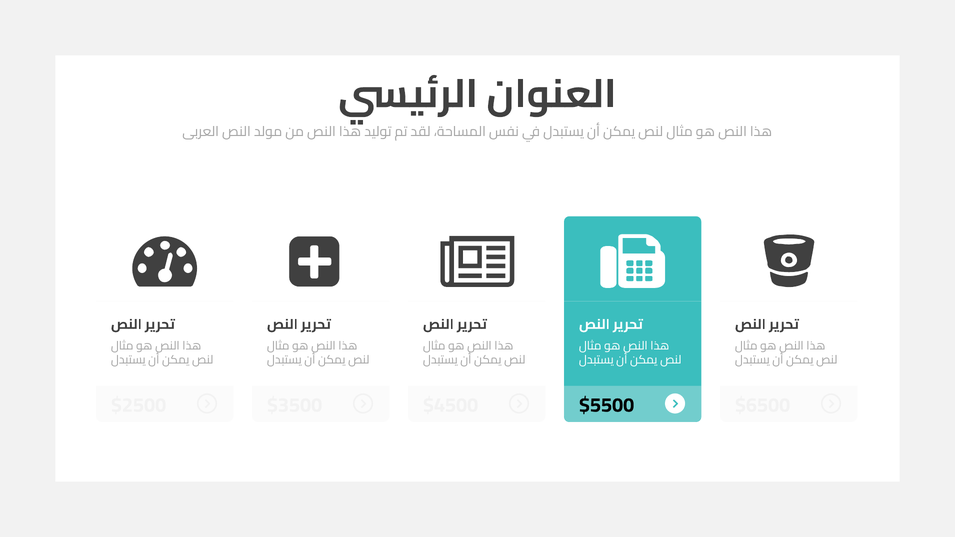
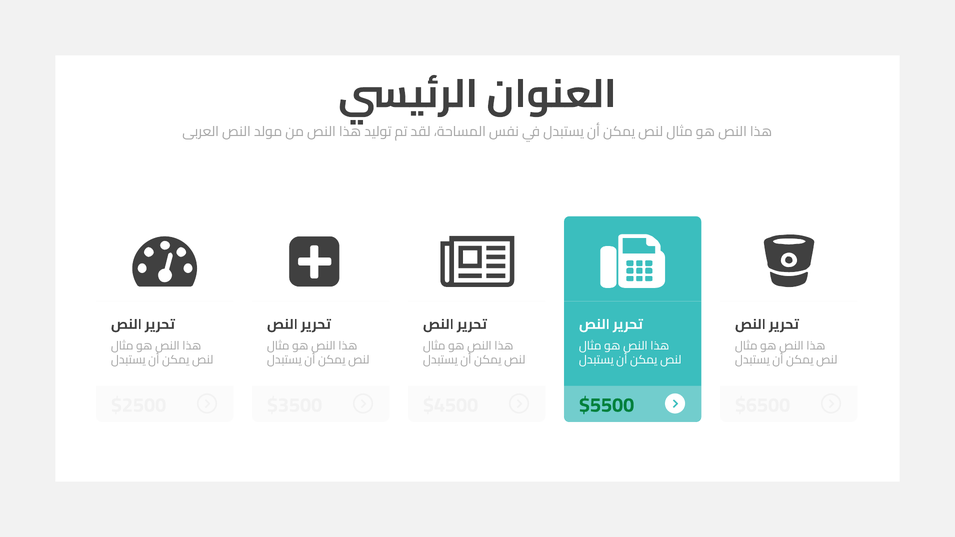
$5500 colour: black -> green
